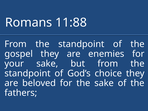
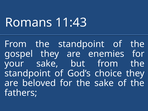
11:88: 11:88 -> 11:43
